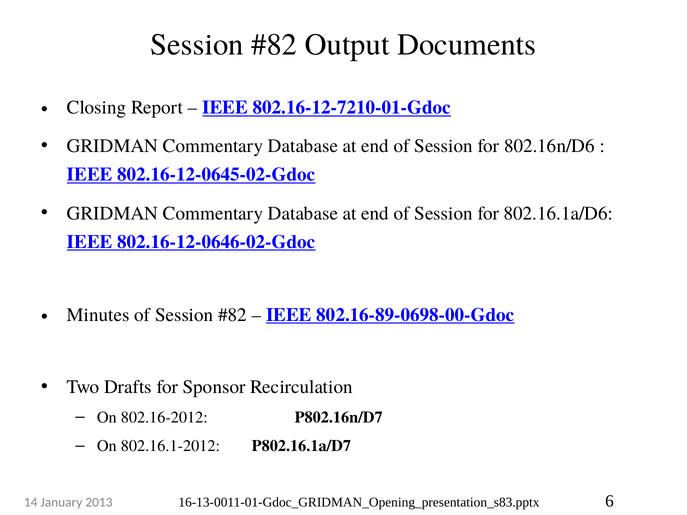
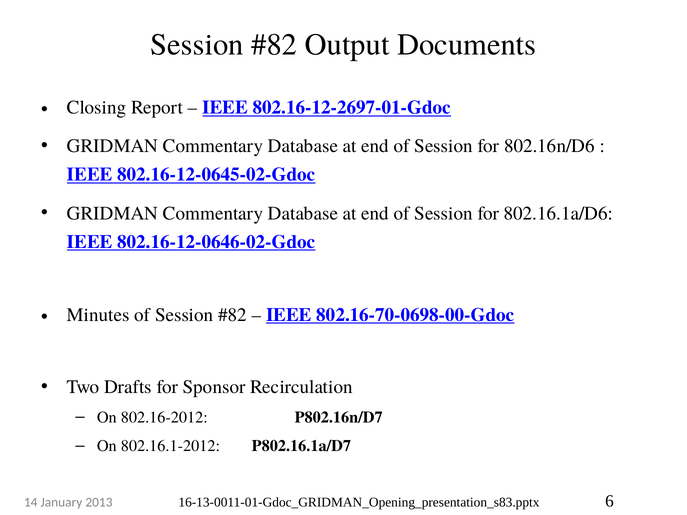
802.16-12-7210-01-Gdoc: 802.16-12-7210-01-Gdoc -> 802.16-12-2697-01-Gdoc
802.16-89-0698-00-Gdoc: 802.16-89-0698-00-Gdoc -> 802.16-70-0698-00-Gdoc
